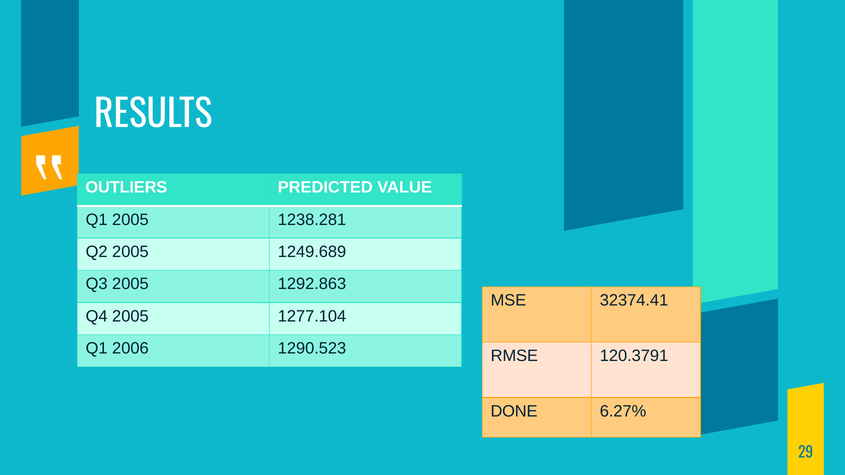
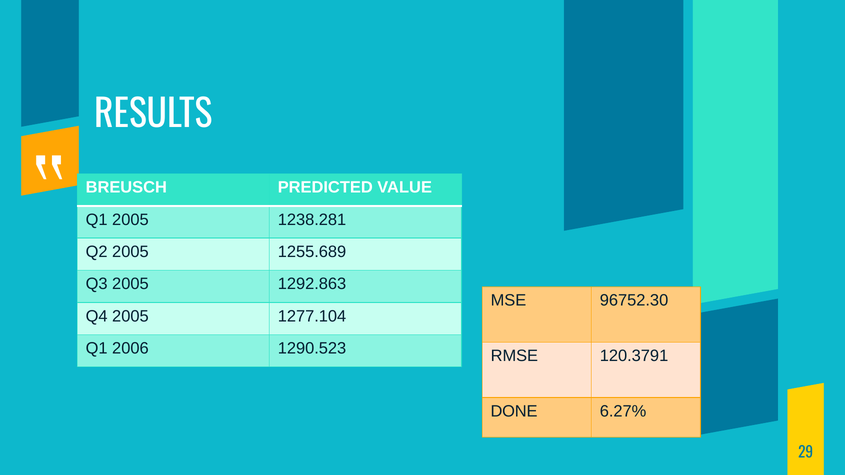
OUTLIERS: OUTLIERS -> BREUSCH
1249.689: 1249.689 -> 1255.689
32374.41: 32374.41 -> 96752.30
